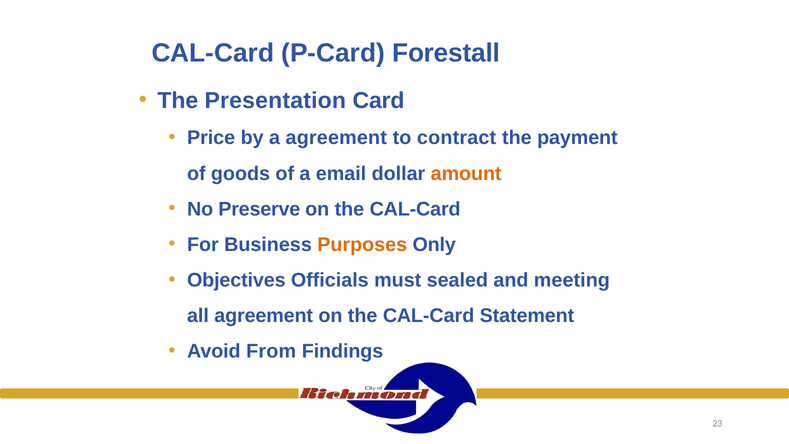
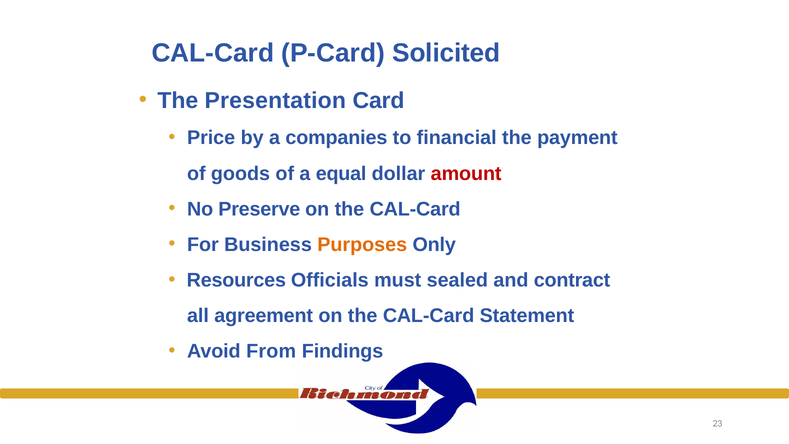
Forestall: Forestall -> Solicited
a agreement: agreement -> companies
contract: contract -> financial
email: email -> equal
amount colour: orange -> red
Objectives: Objectives -> Resources
meeting: meeting -> contract
